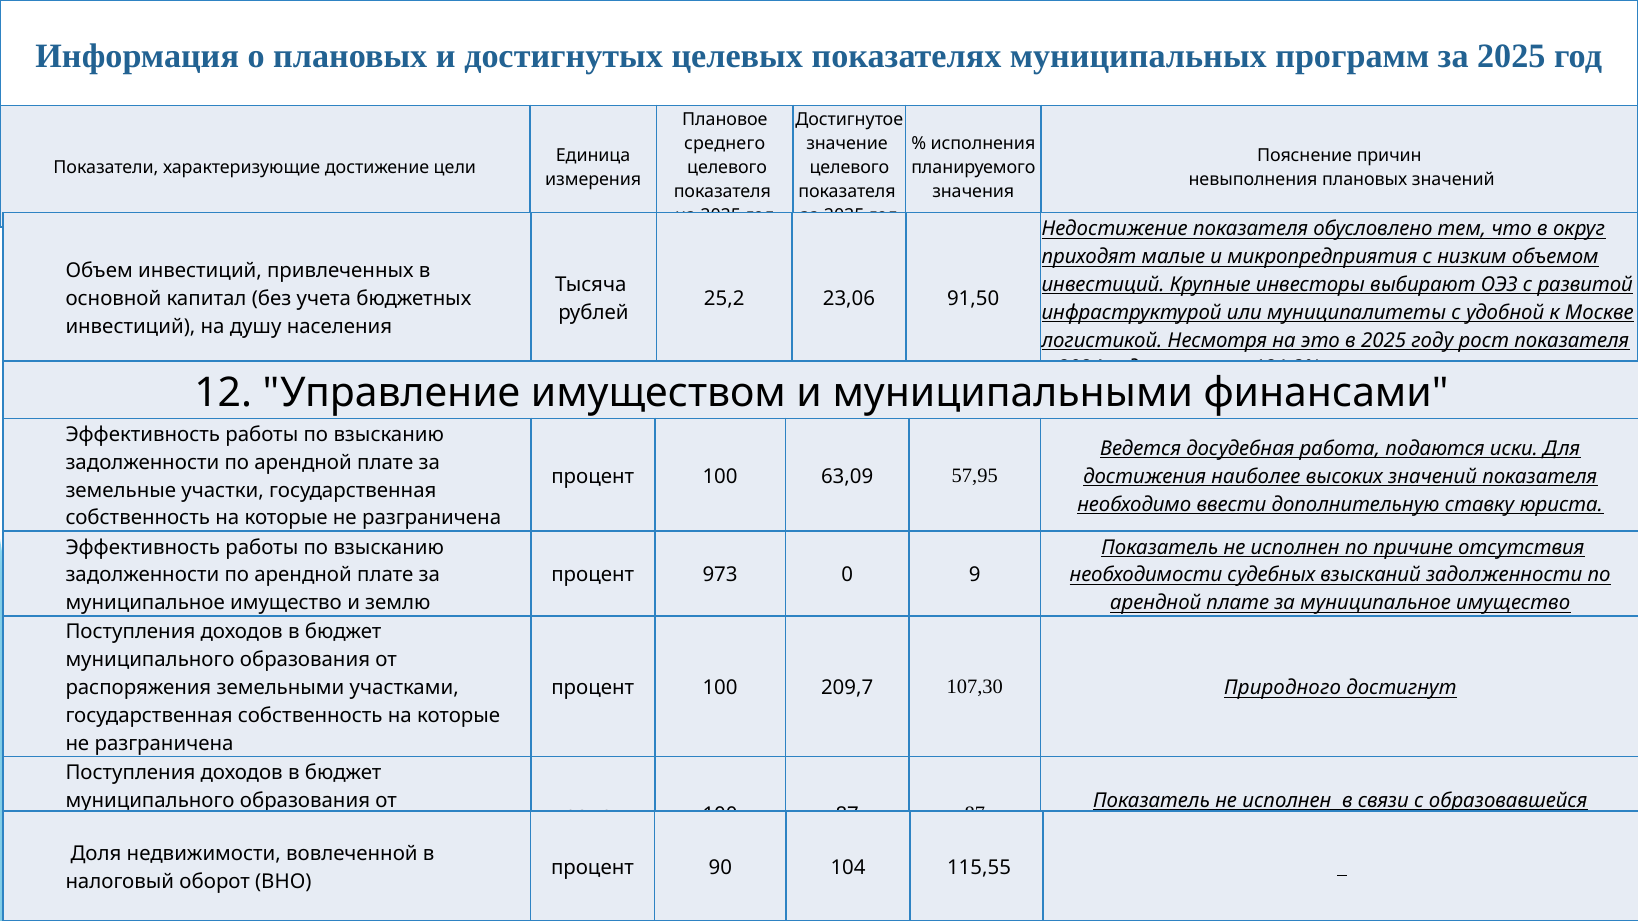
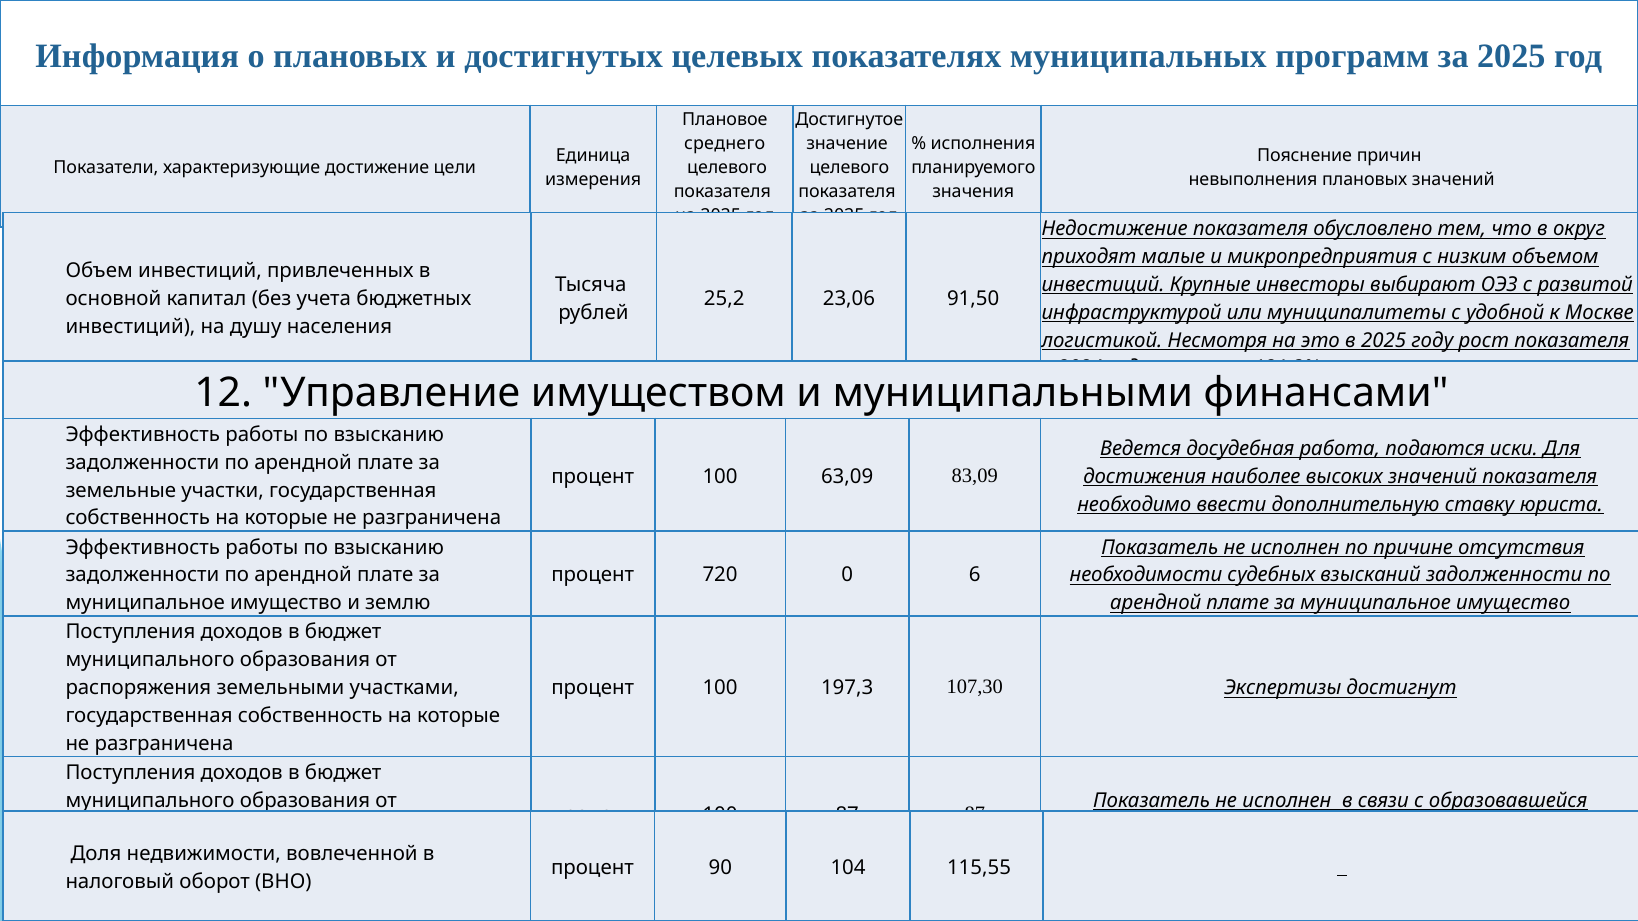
57,95: 57,95 -> 83,09
973: 973 -> 720
9: 9 -> 6
209,7: 209,7 -> 197,3
Природного: Природного -> Экспертизы
